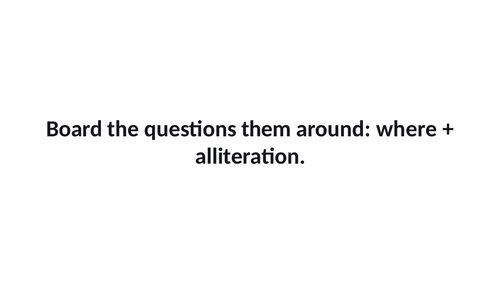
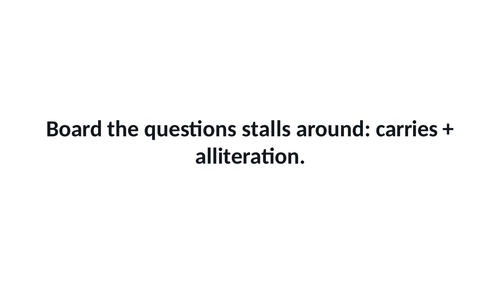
them: them -> stalls
where: where -> carries
